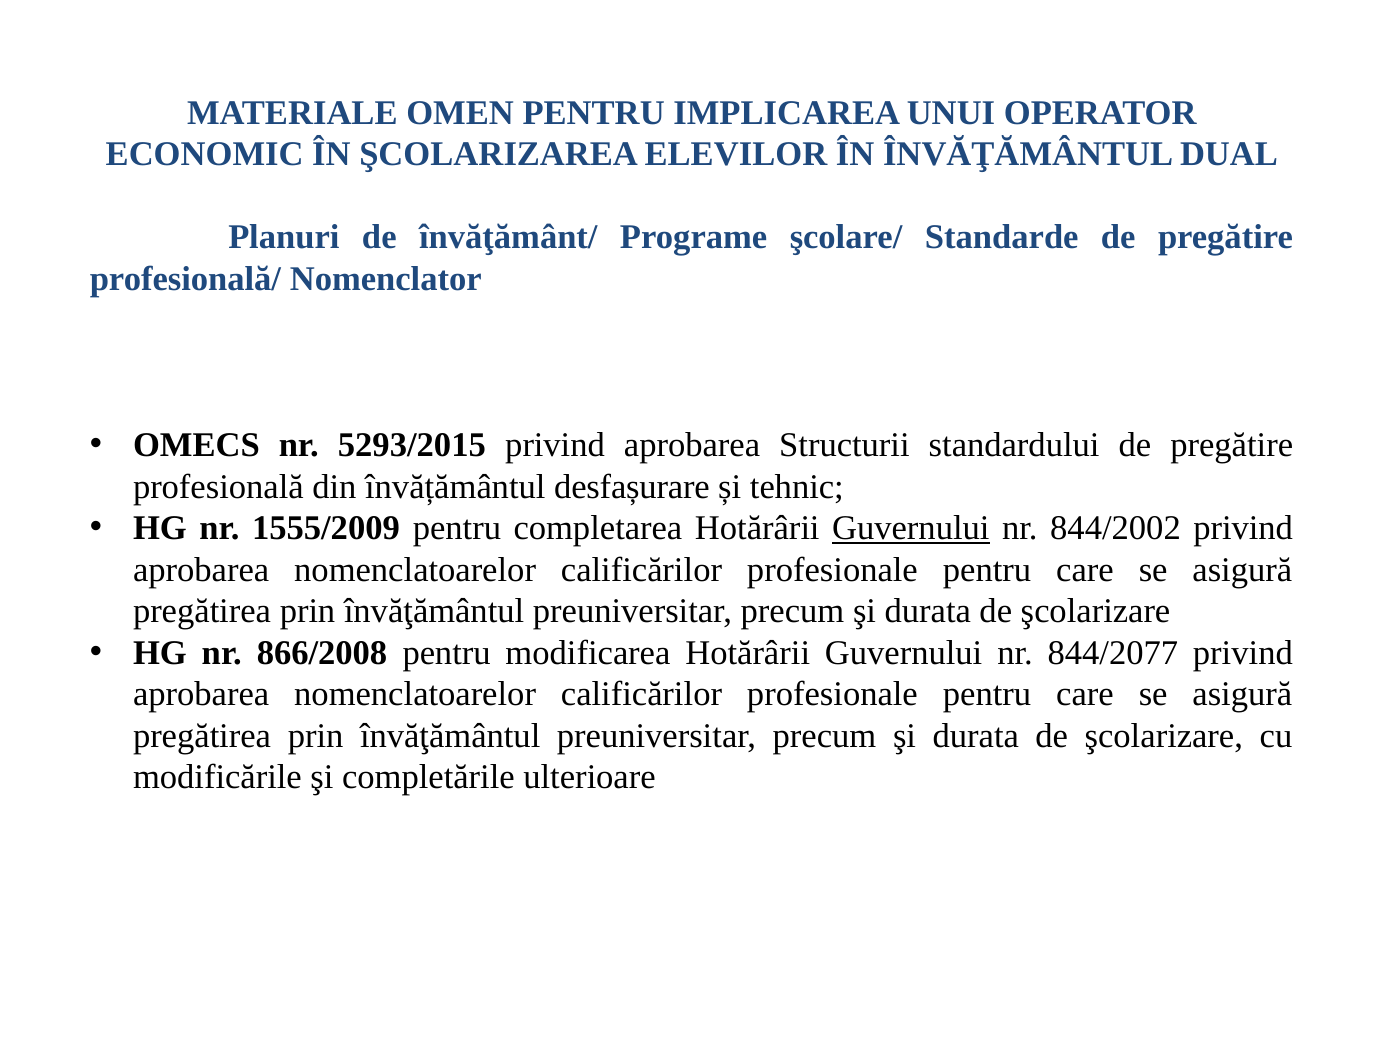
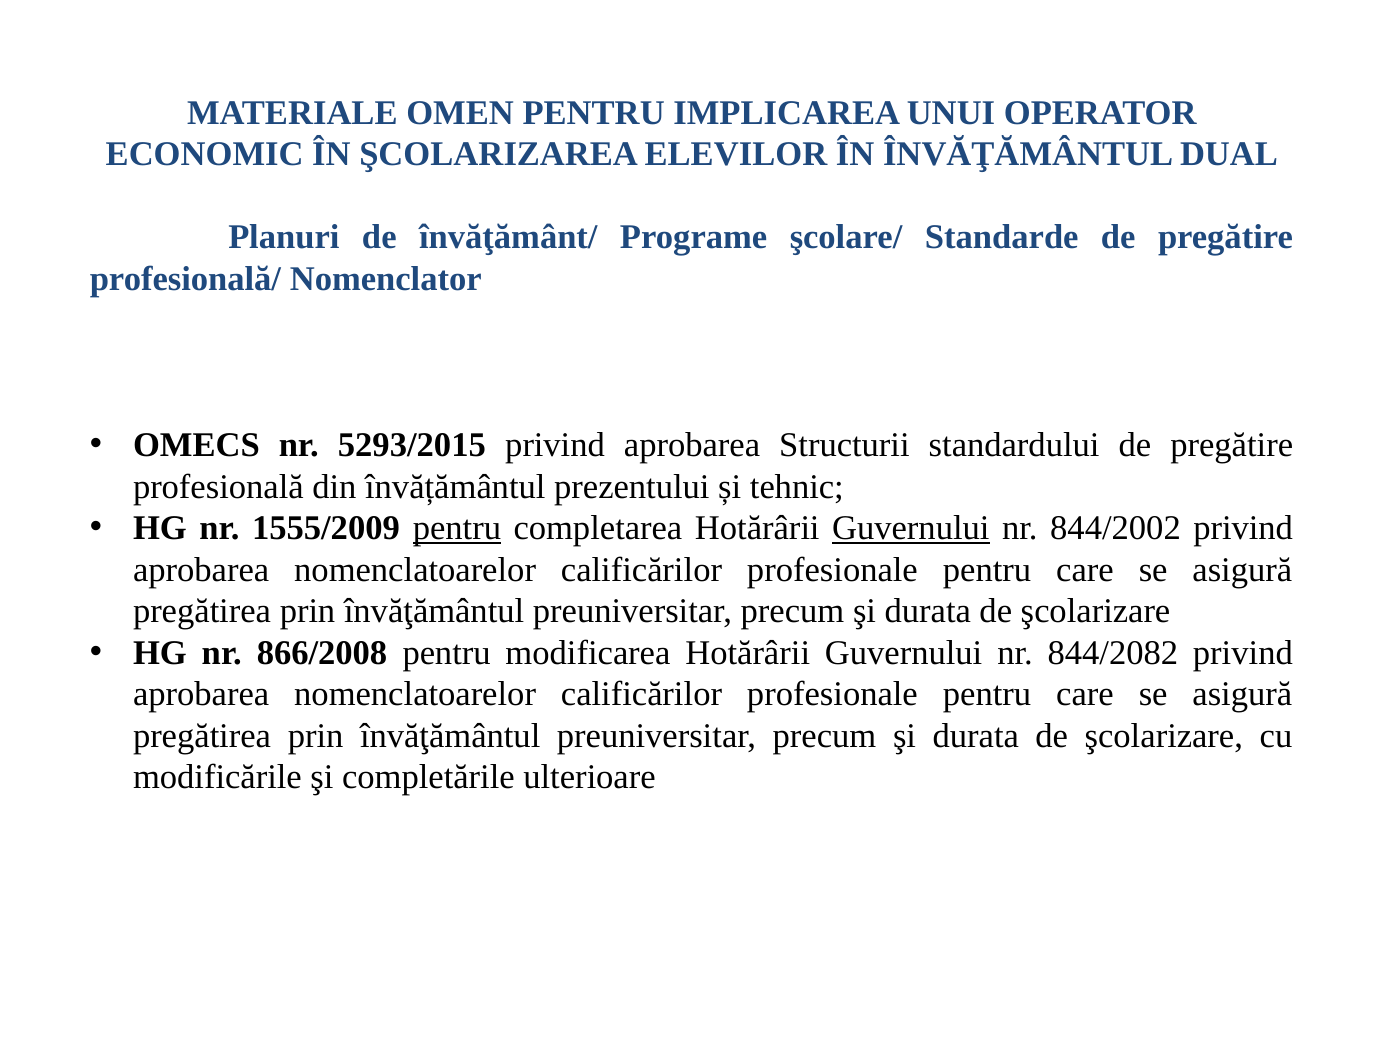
desfașurare: desfașurare -> prezentului
pentru at (457, 528) underline: none -> present
844/2077: 844/2077 -> 844/2082
